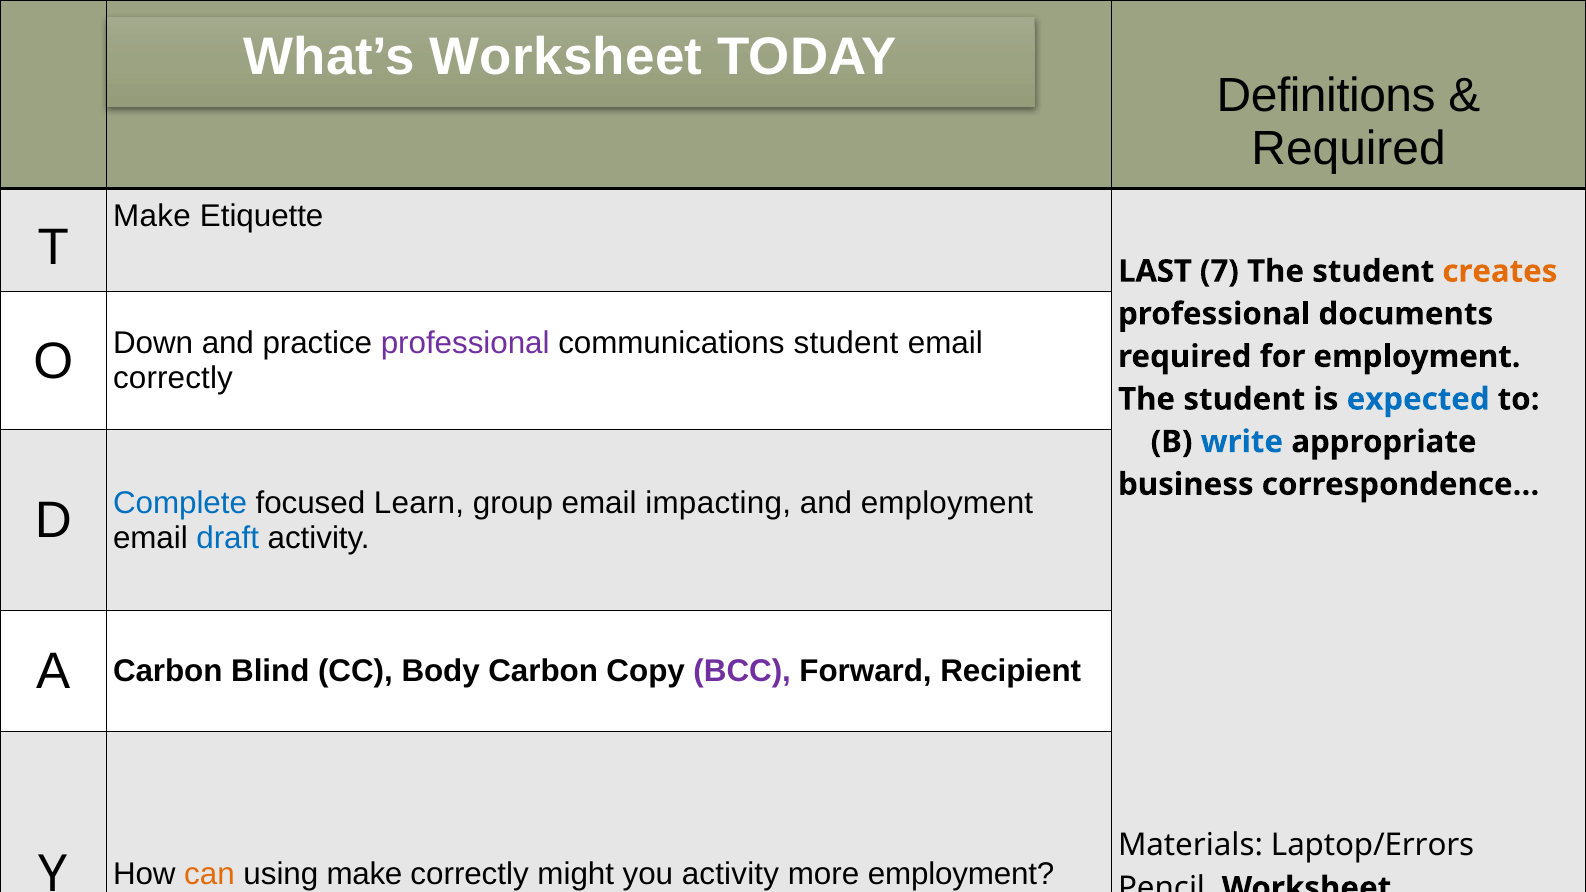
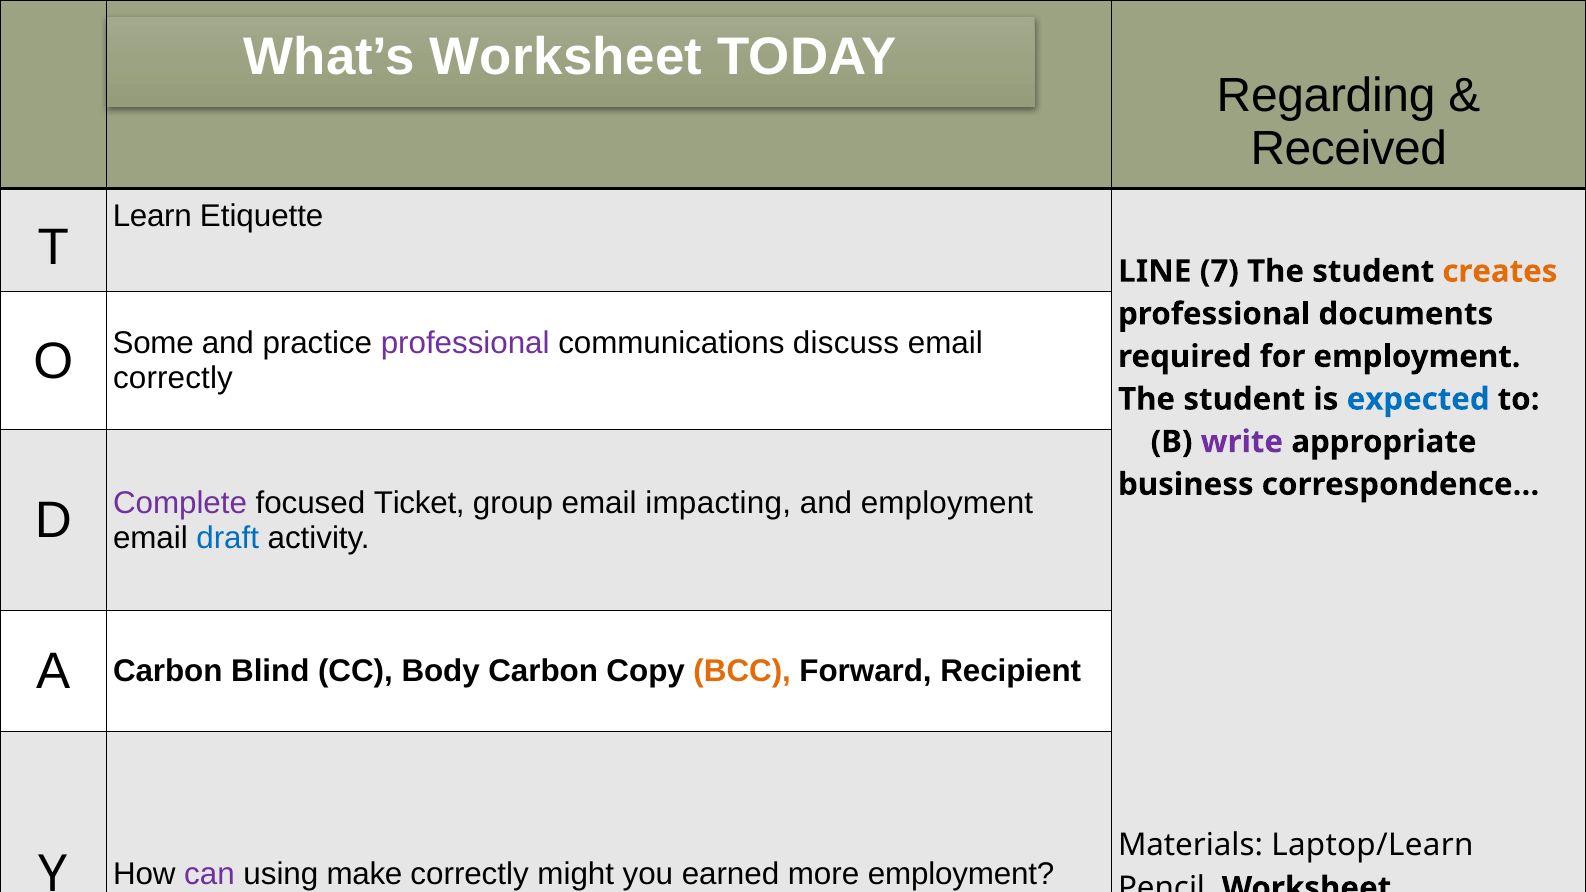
Definitions: Definitions -> Regarding
Required at (1349, 149): Required -> Received
Make at (152, 216): Make -> Learn
LAST: LAST -> LINE
Down: Down -> Some
communications student: student -> discuss
write colour: blue -> purple
Complete colour: blue -> purple
Learn: Learn -> Ticket
BCC colour: purple -> orange
Laptop/Errors: Laptop/Errors -> Laptop/Learn
can colour: orange -> purple
you activity: activity -> earned
